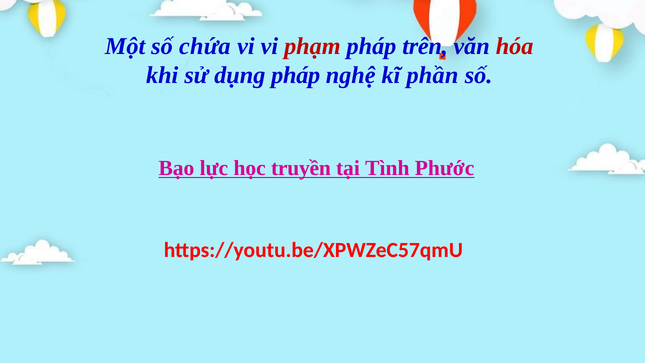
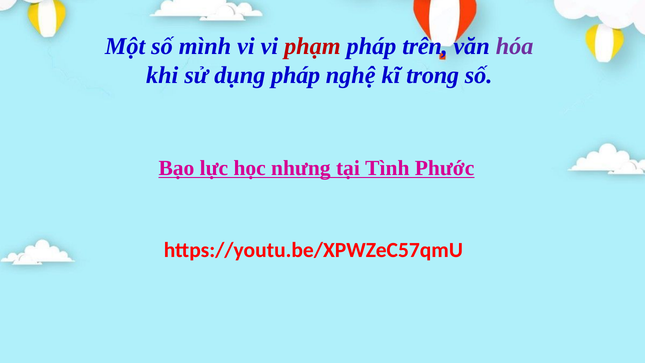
chứa: chứa -> mình
hóa colour: red -> purple
phần: phần -> trong
truyền: truyền -> nhưng
